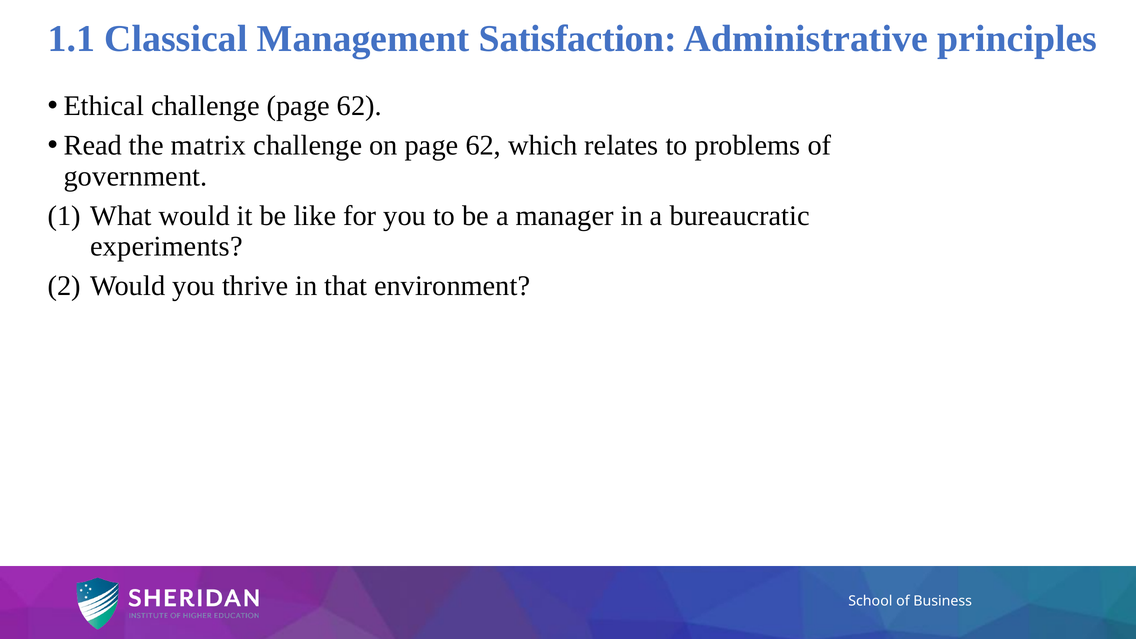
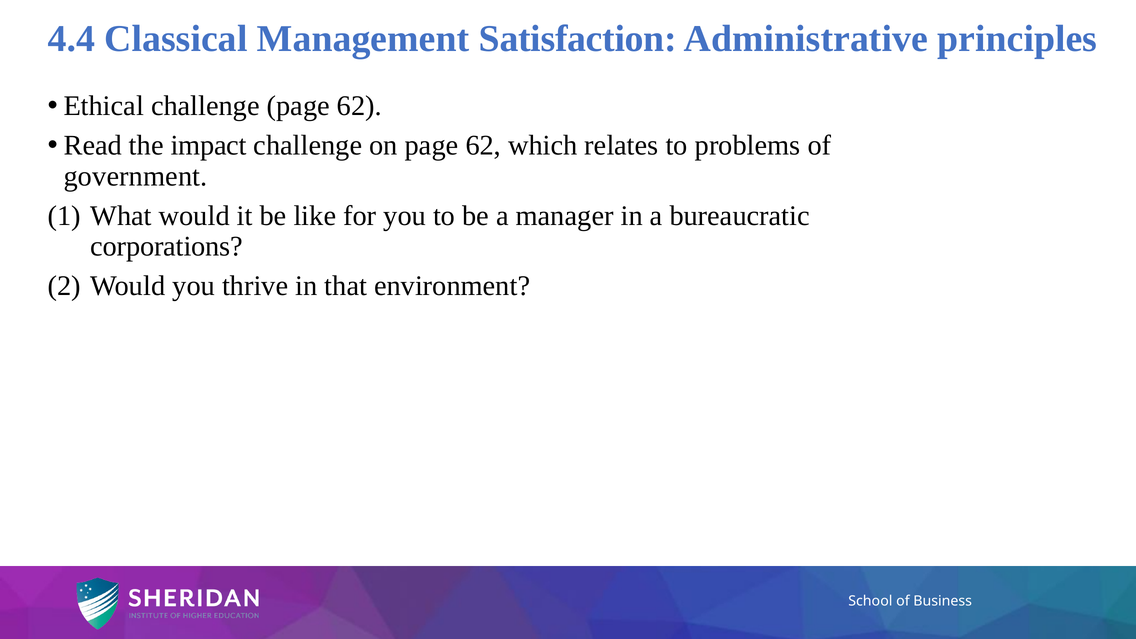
1.1: 1.1 -> 4.4
matrix: matrix -> impact
experiments: experiments -> corporations
